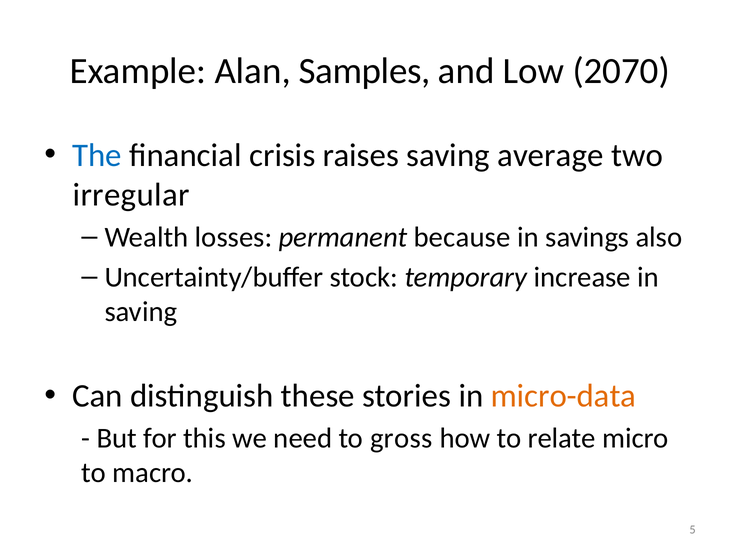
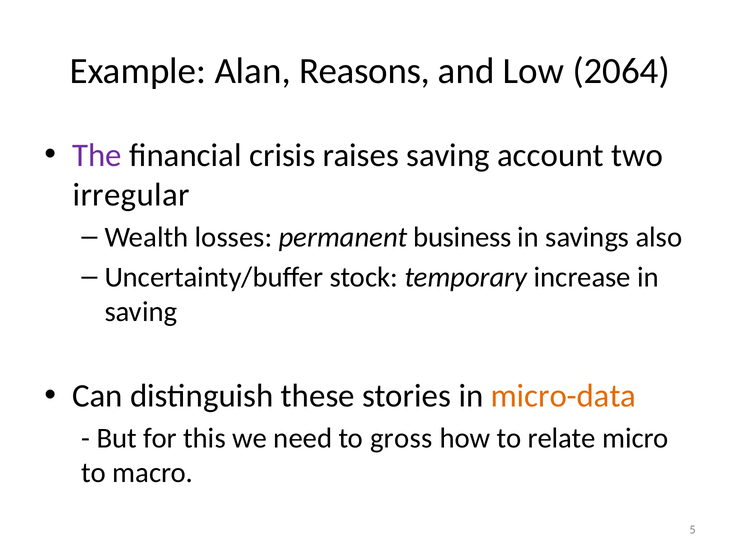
Samples: Samples -> Reasons
2070: 2070 -> 2064
The colour: blue -> purple
average: average -> account
because: because -> business
